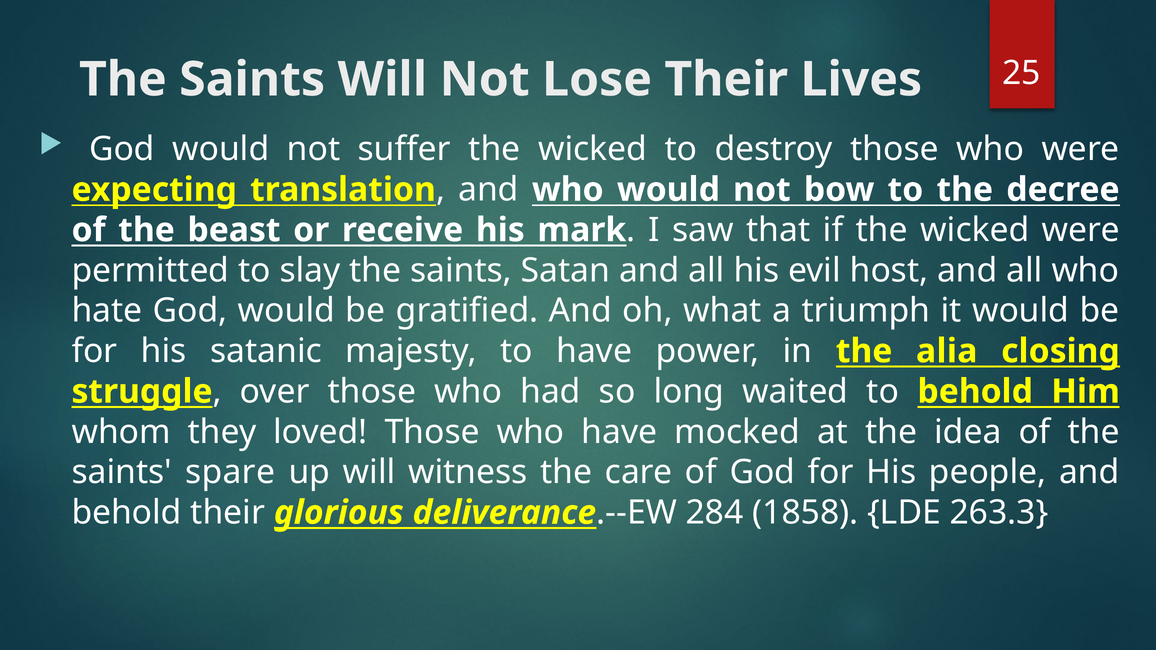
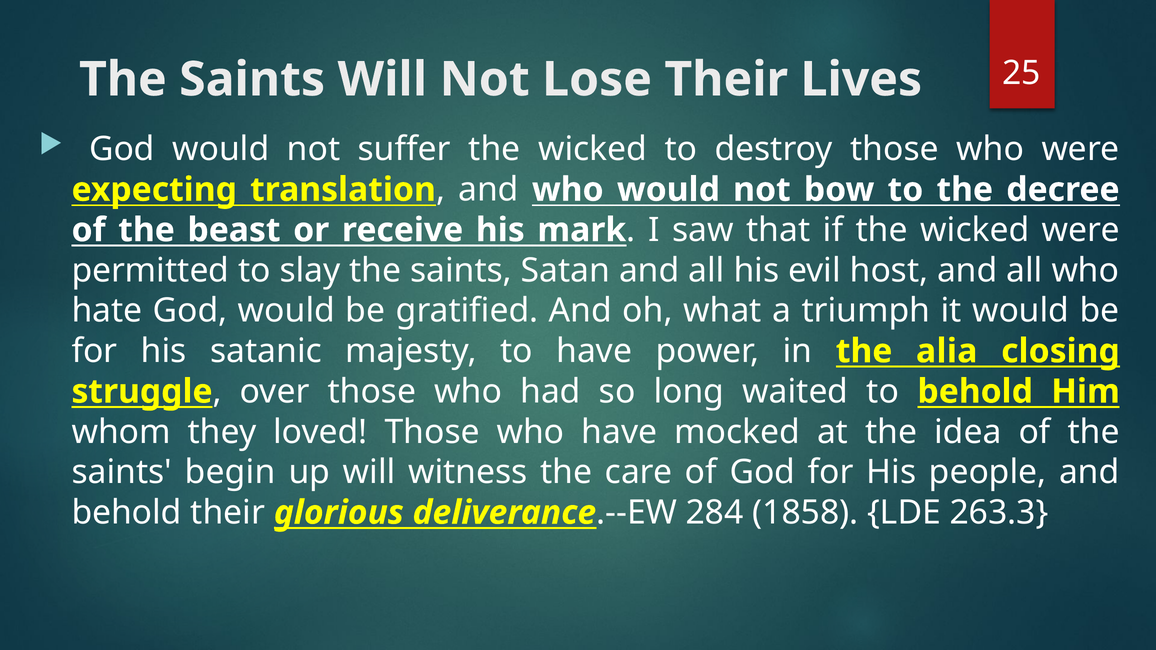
spare: spare -> begin
